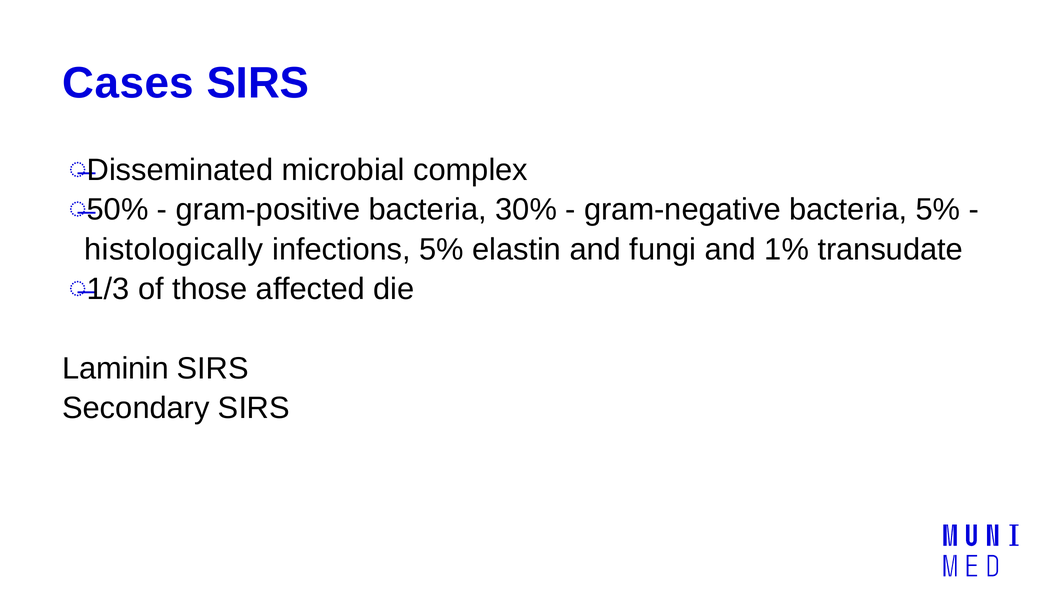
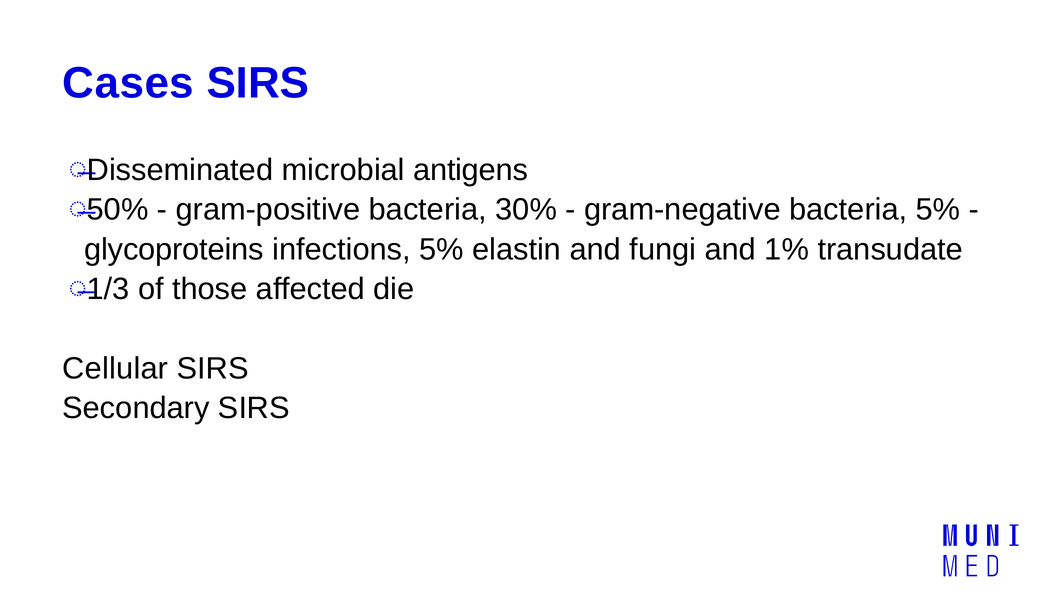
complex: complex -> antigens
histologically: histologically -> glycoproteins
Laminin: Laminin -> Cellular
